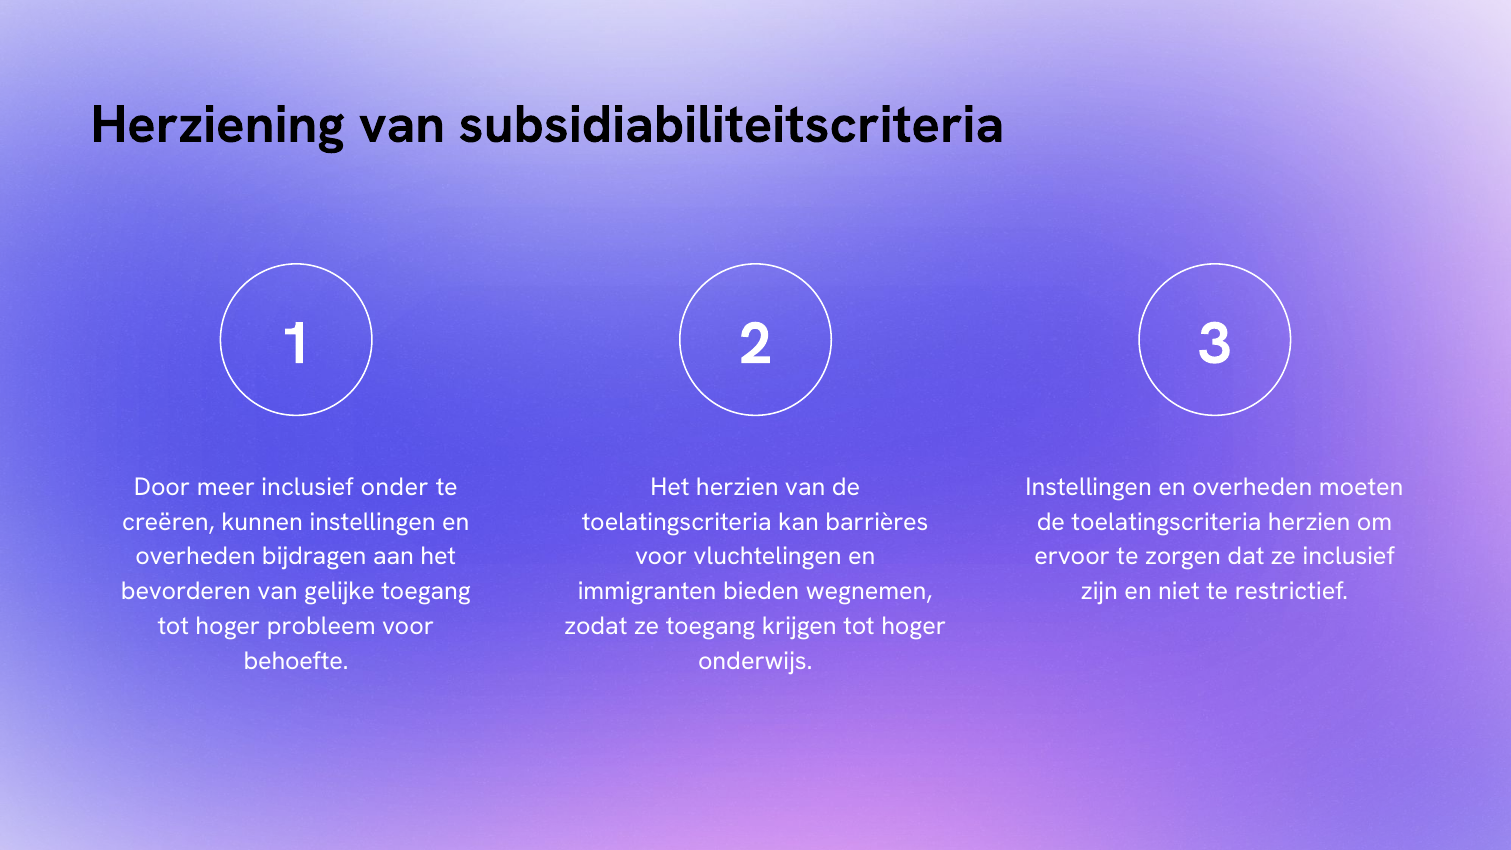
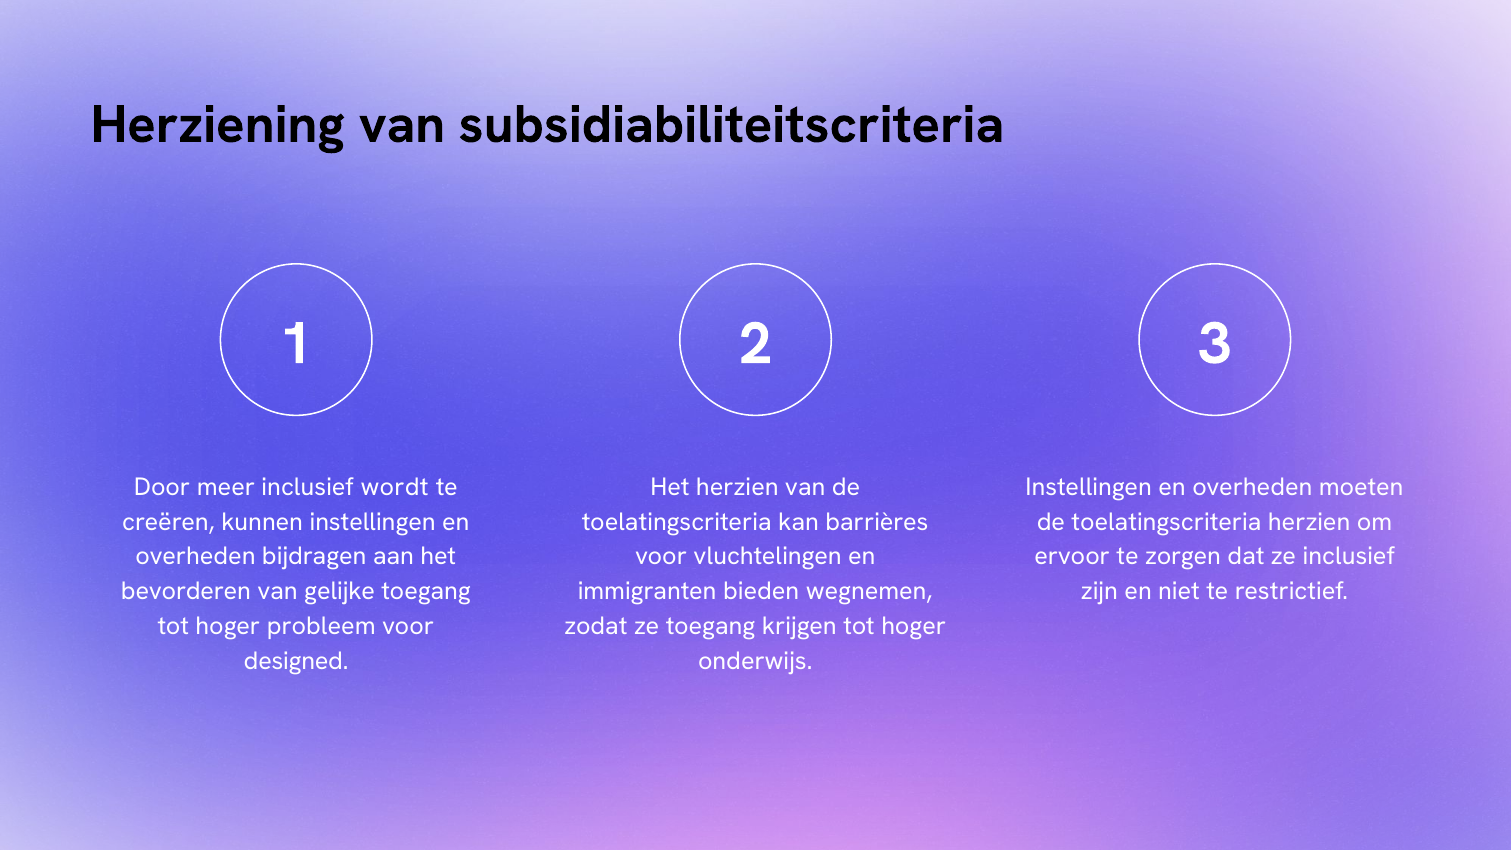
onder: onder -> wordt
behoefte: behoefte -> designed
